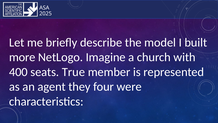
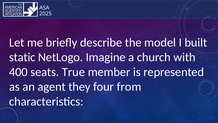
more: more -> static
were: were -> from
